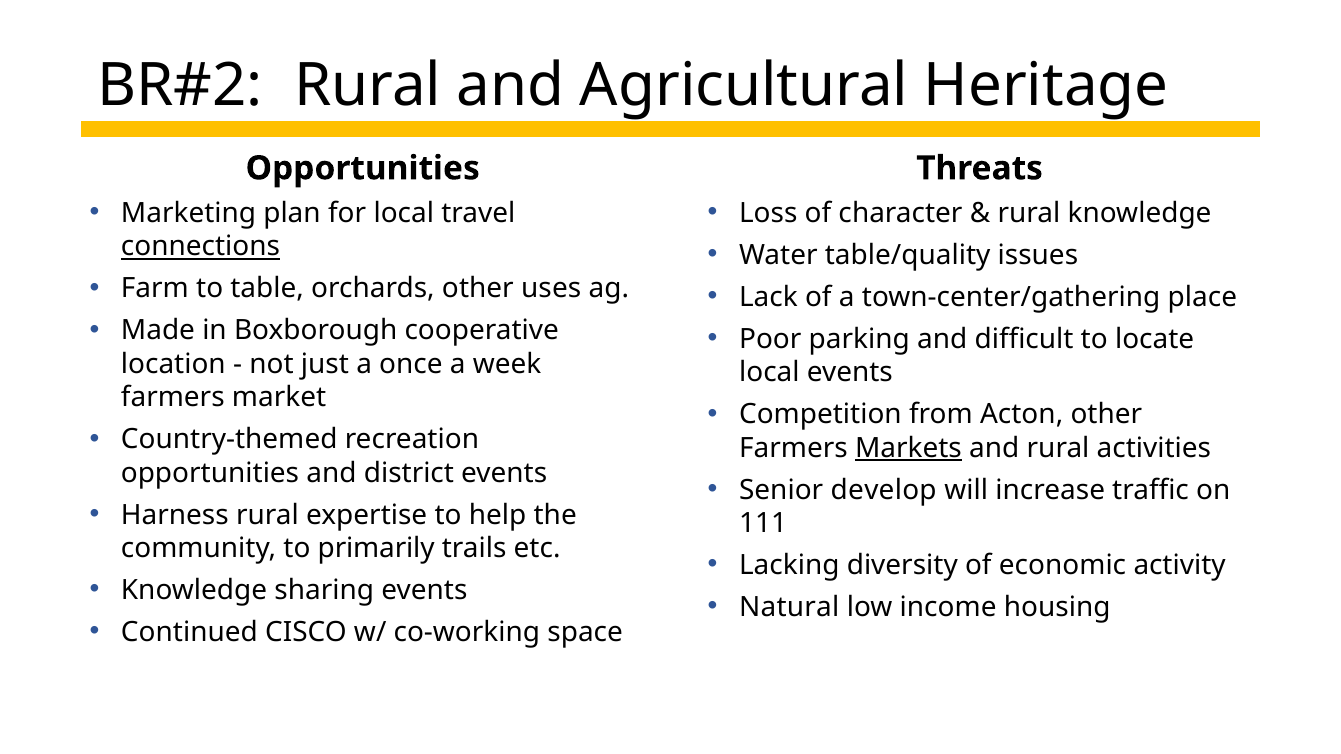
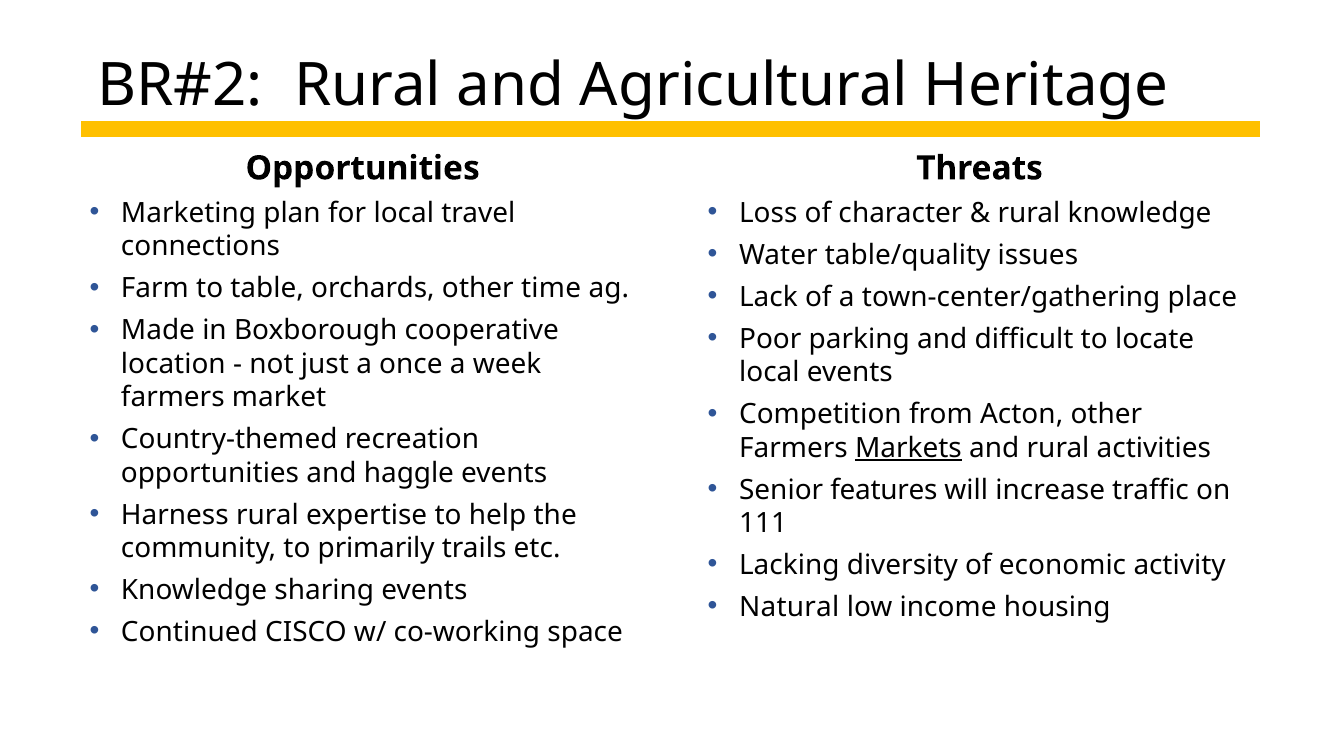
connections underline: present -> none
uses: uses -> time
district: district -> haggle
develop: develop -> features
